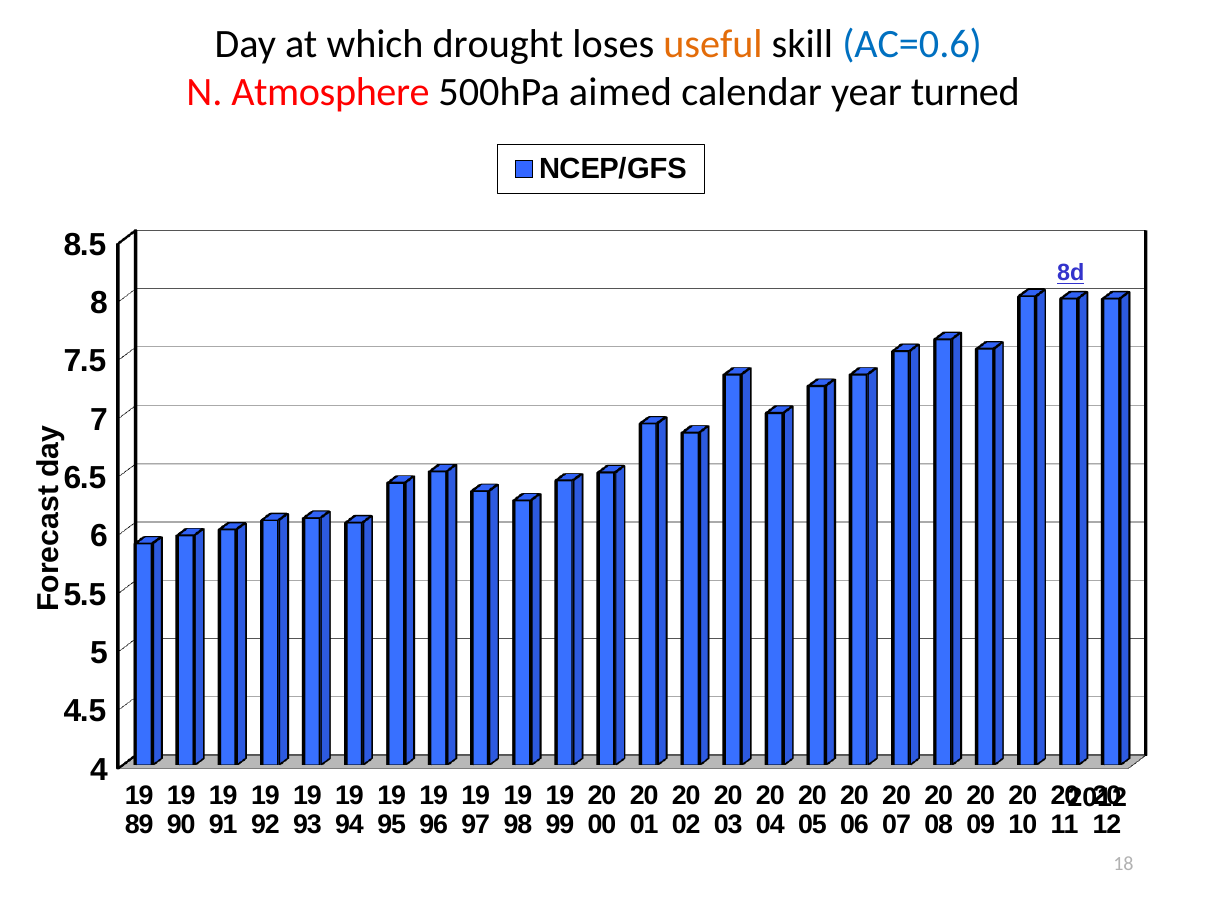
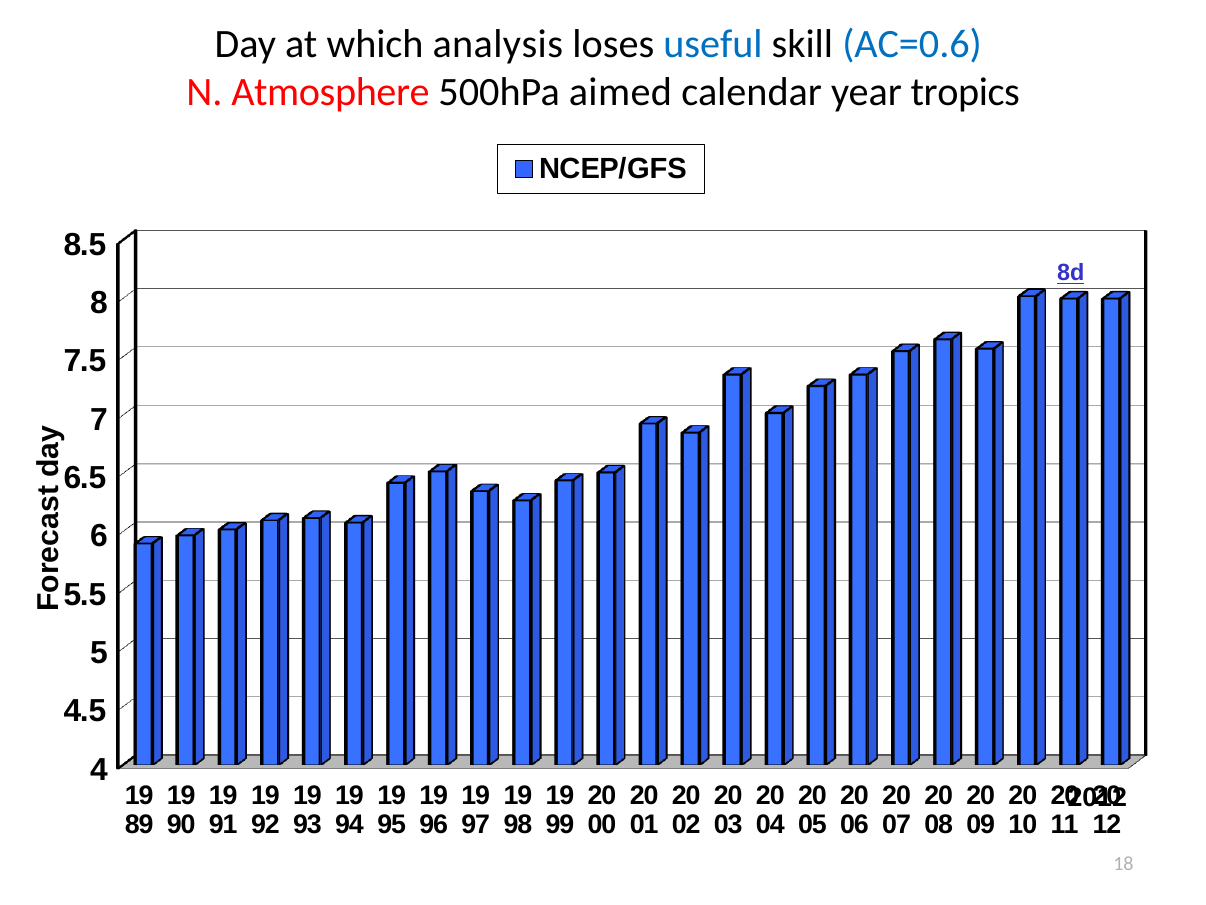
drought: drought -> analysis
useful colour: orange -> blue
turned: turned -> tropics
